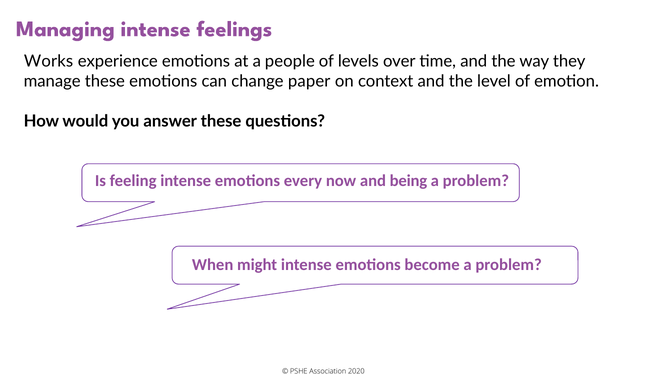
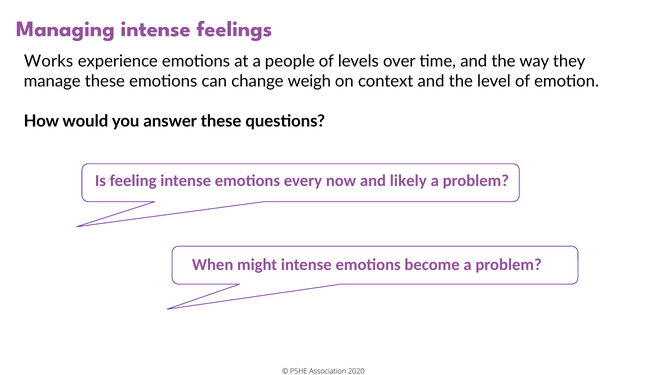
paper: paper -> weigh
being: being -> likely
